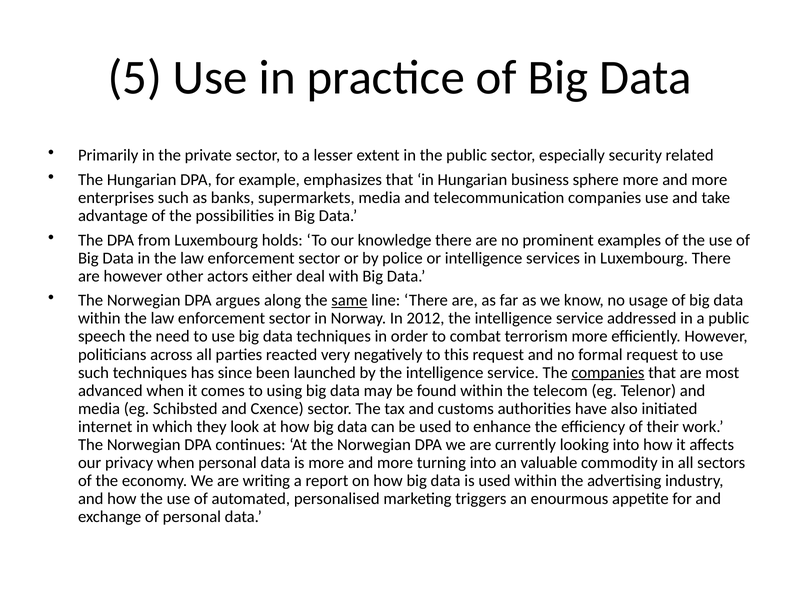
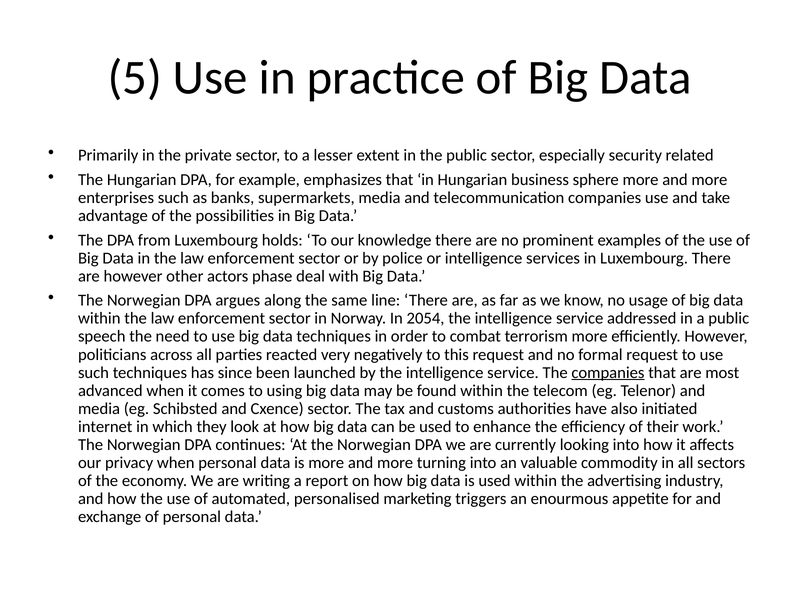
either: either -> phase
same underline: present -> none
2012: 2012 -> 2054
